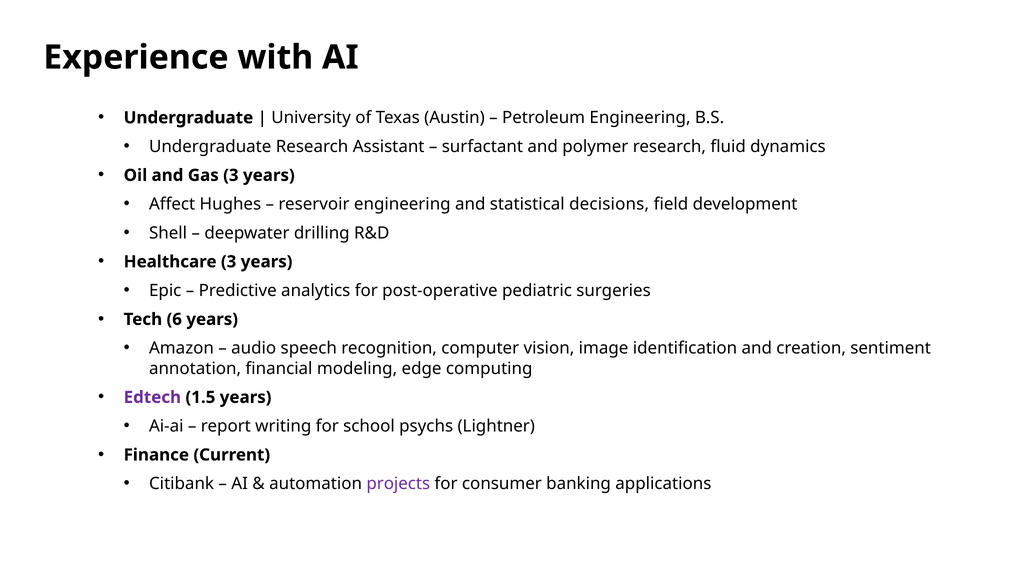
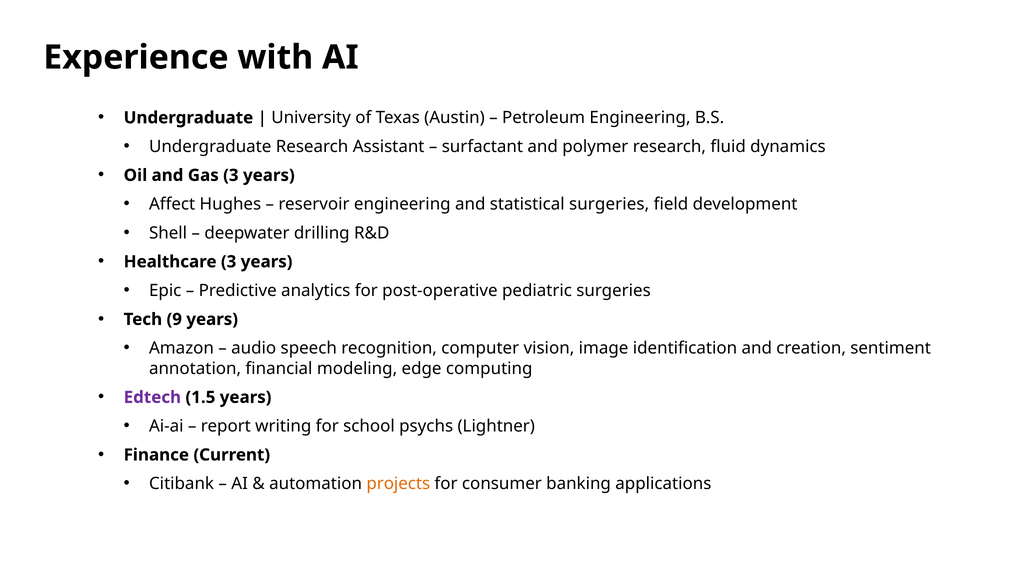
statistical decisions: decisions -> surgeries
6: 6 -> 9
projects colour: purple -> orange
